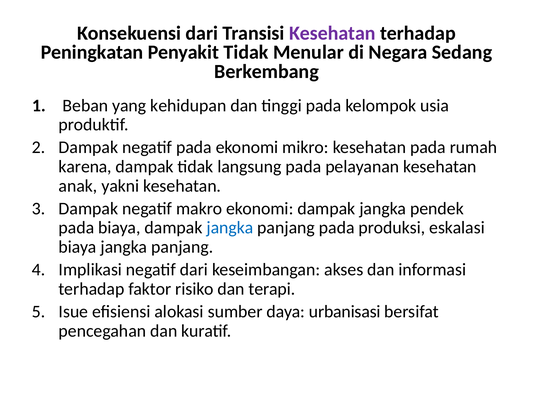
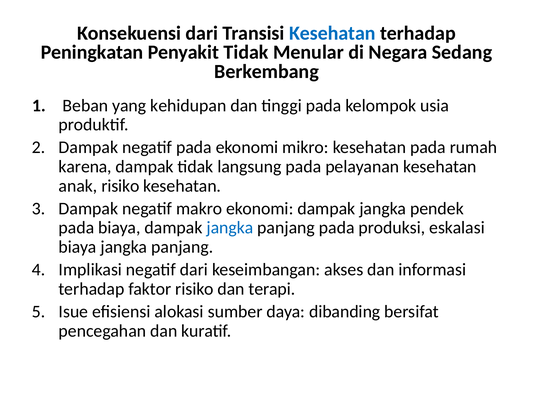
Kesehatan at (332, 33) colour: purple -> blue
anak yakni: yakni -> risiko
urbanisasi: urbanisasi -> dibanding
